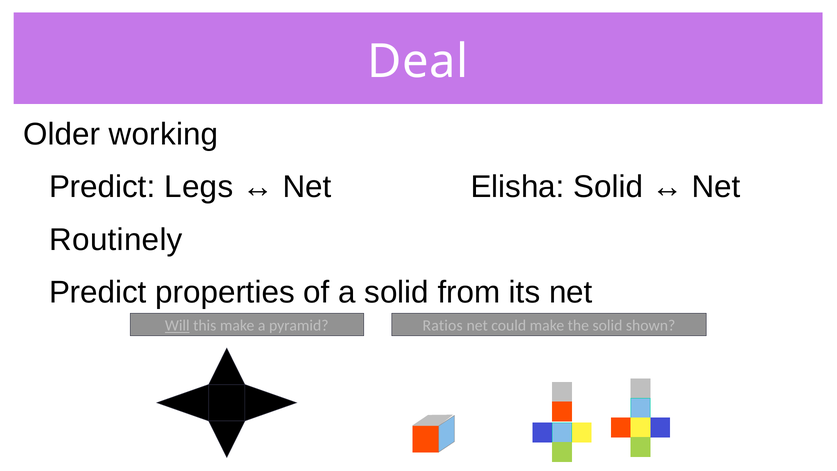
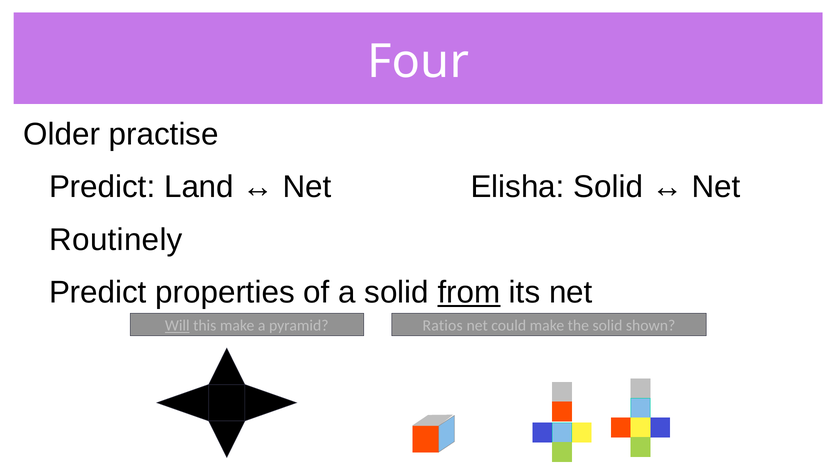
Deal: Deal -> Four
working: working -> practise
Legs: Legs -> Land
from underline: none -> present
